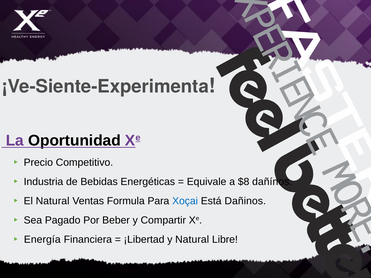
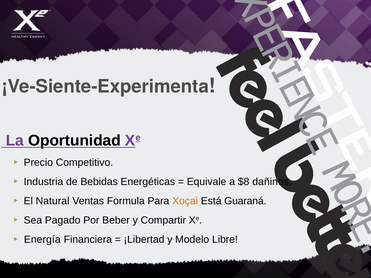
dañínos: dañínos -> dañinos
Xoçai colour: blue -> orange
Dañinos: Dañinos -> Guaraná
y Natural: Natural -> Modelo
